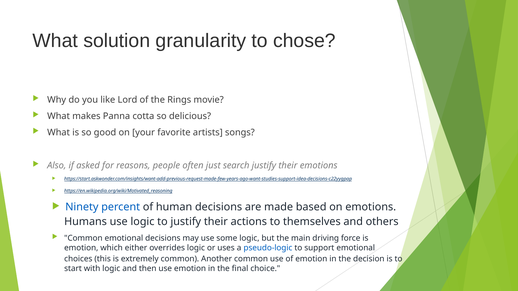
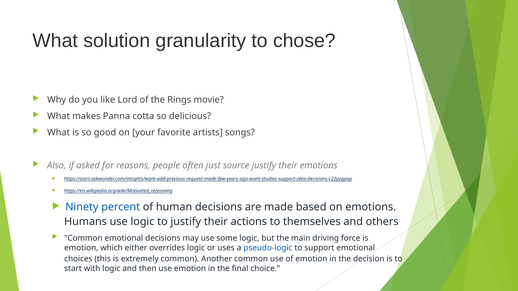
search: search -> source
